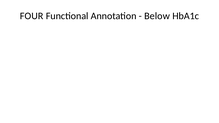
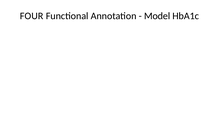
Below: Below -> Model
